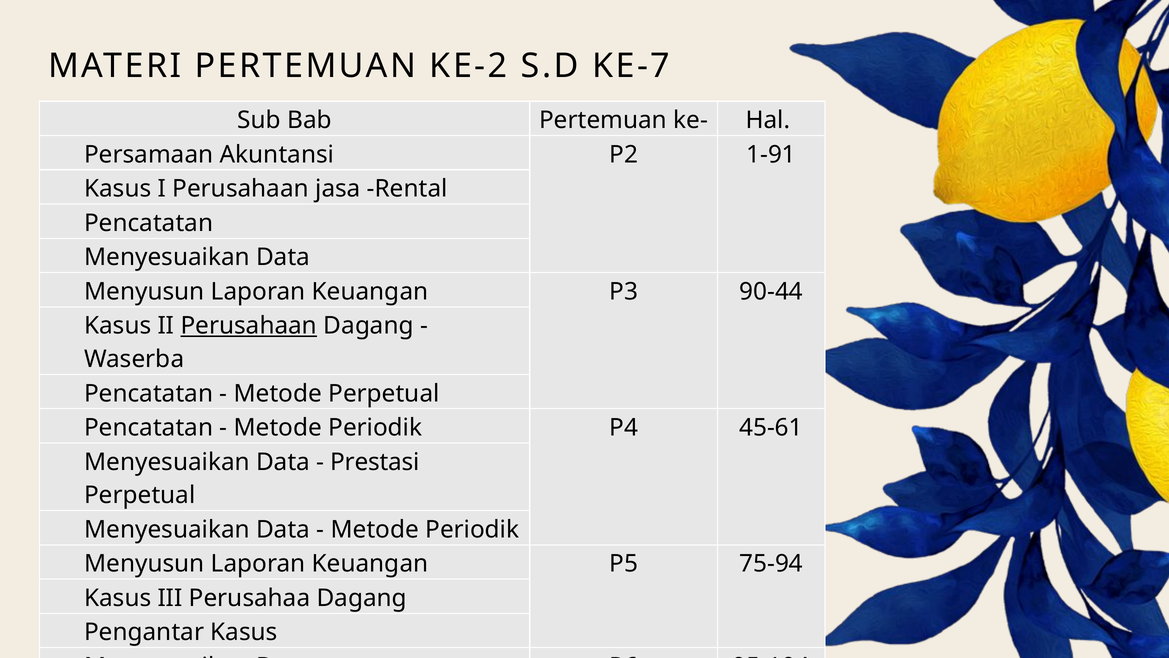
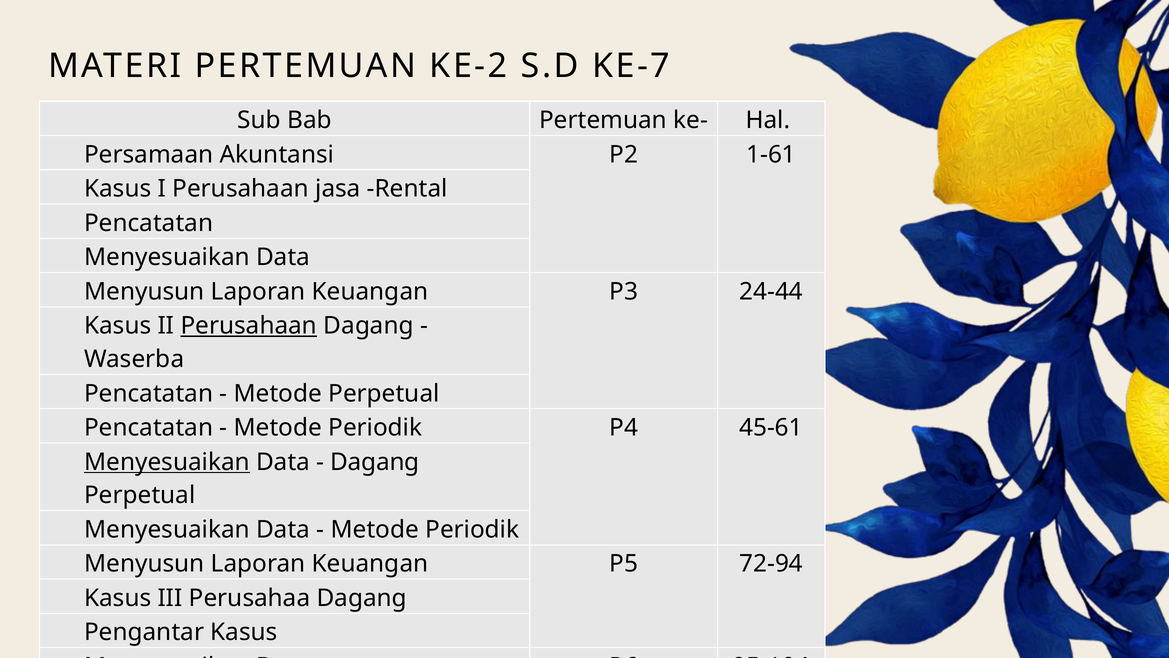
1-91: 1-91 -> 1-61
90-44: 90-44 -> 24-44
Menyesuaikan at (167, 462) underline: none -> present
Prestasi at (375, 462): Prestasi -> Dagang
75-94: 75-94 -> 72-94
